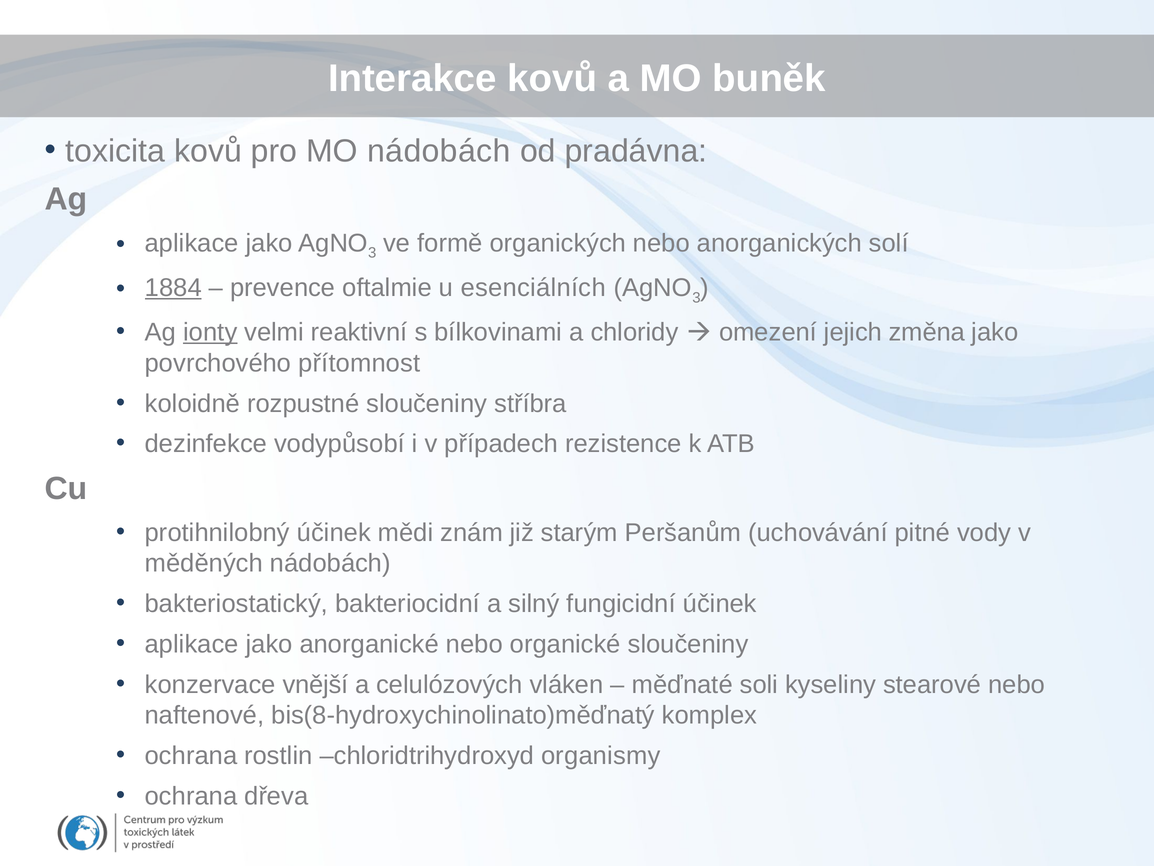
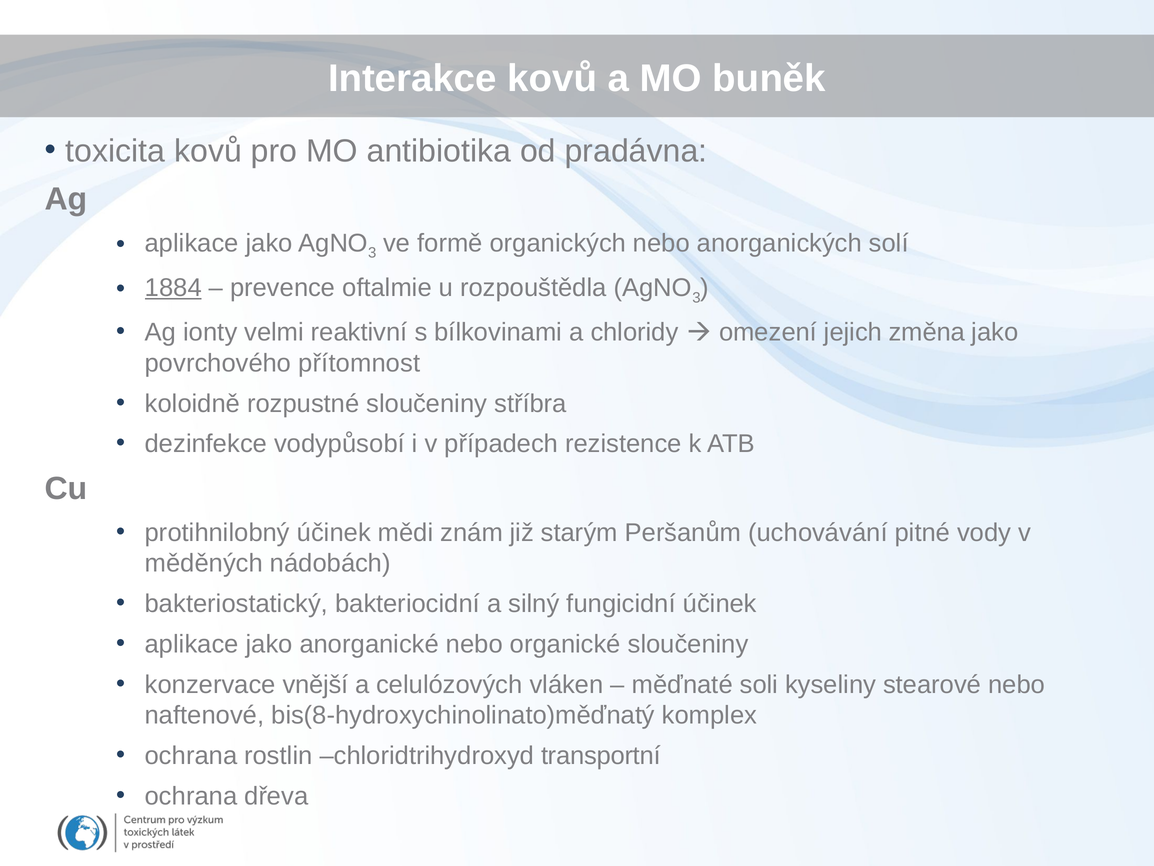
MO nádobách: nádobách -> antibiotika
esenciálních: esenciálních -> rozpouštědla
ionty underline: present -> none
organismy: organismy -> transportní
